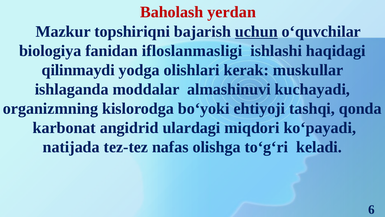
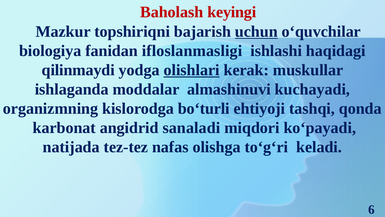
yerdan: yerdan -> keyingi
olishlari underline: none -> present
bo‘yoki: bo‘yoki -> bo‘turli
ulardagi: ulardagi -> sanaladi
